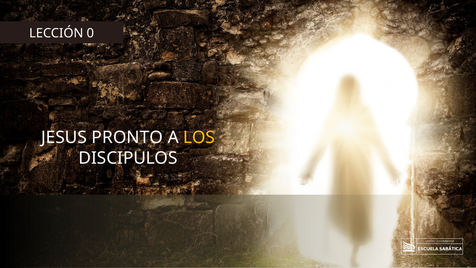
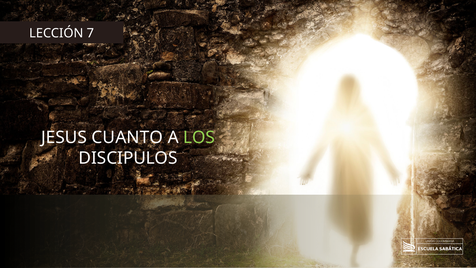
0: 0 -> 7
PRONTO: PRONTO -> CUANTO
LOS colour: yellow -> light green
